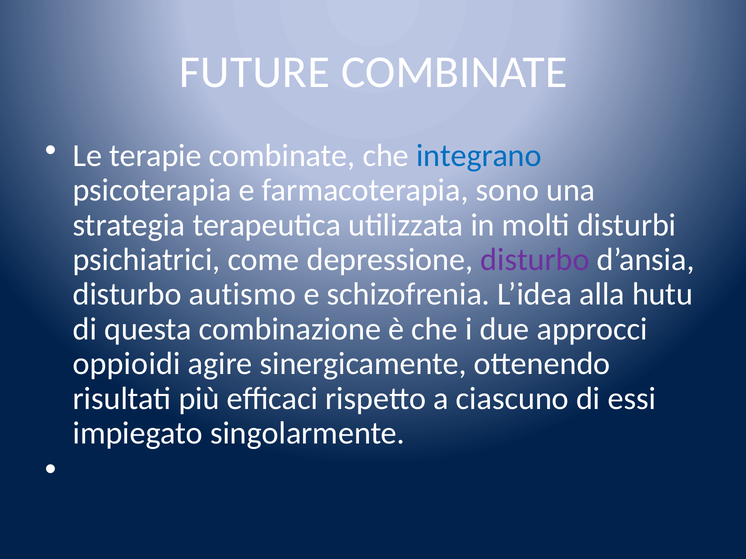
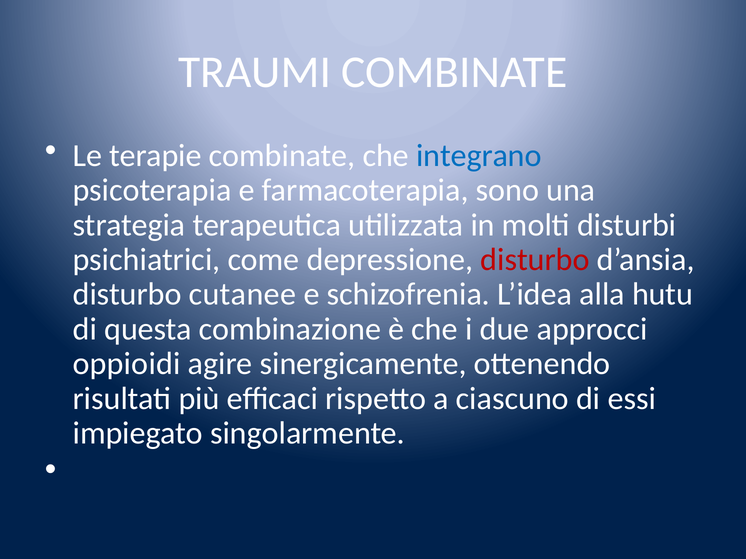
FUTURE: FUTURE -> TRAUMI
disturbo at (535, 260) colour: purple -> red
autismo: autismo -> cutanee
